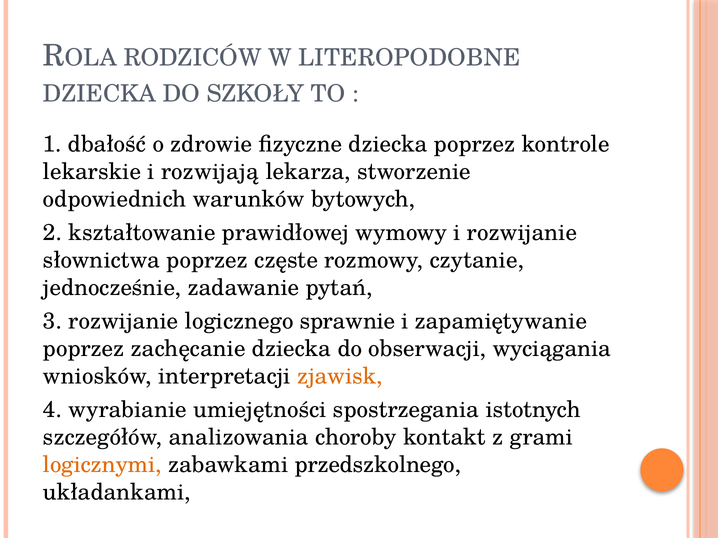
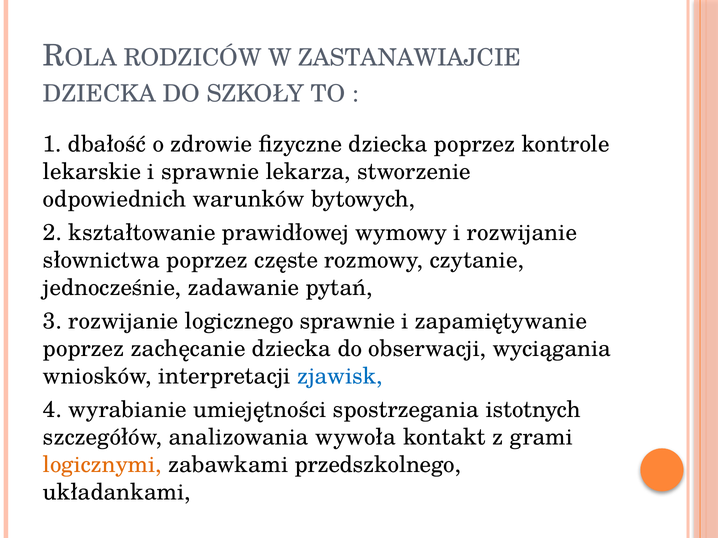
LITEROPODOBNE: LITEROPODOBNE -> ZASTANAWIAJCIE
i rozwijają: rozwijają -> sprawnie
zjawisk colour: orange -> blue
choroby: choroby -> wywoła
